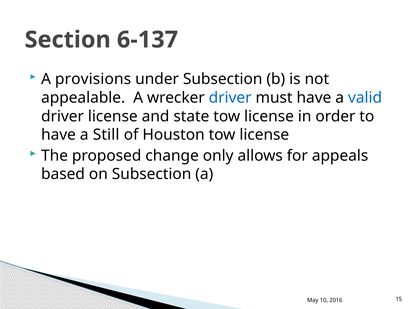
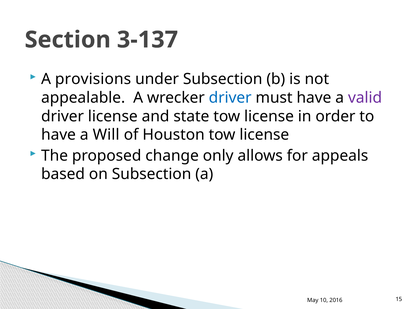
6-137: 6-137 -> 3-137
valid colour: blue -> purple
Still: Still -> Will
